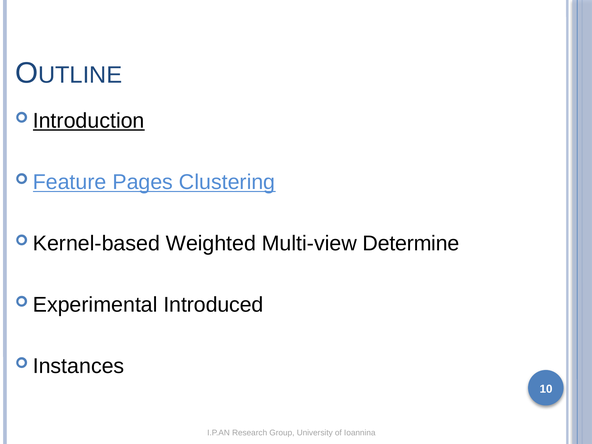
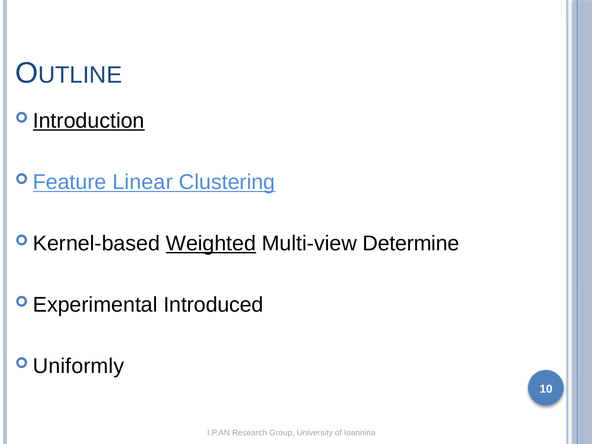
Pages: Pages -> Linear
Weighted underline: none -> present
Instances: Instances -> Uniformly
